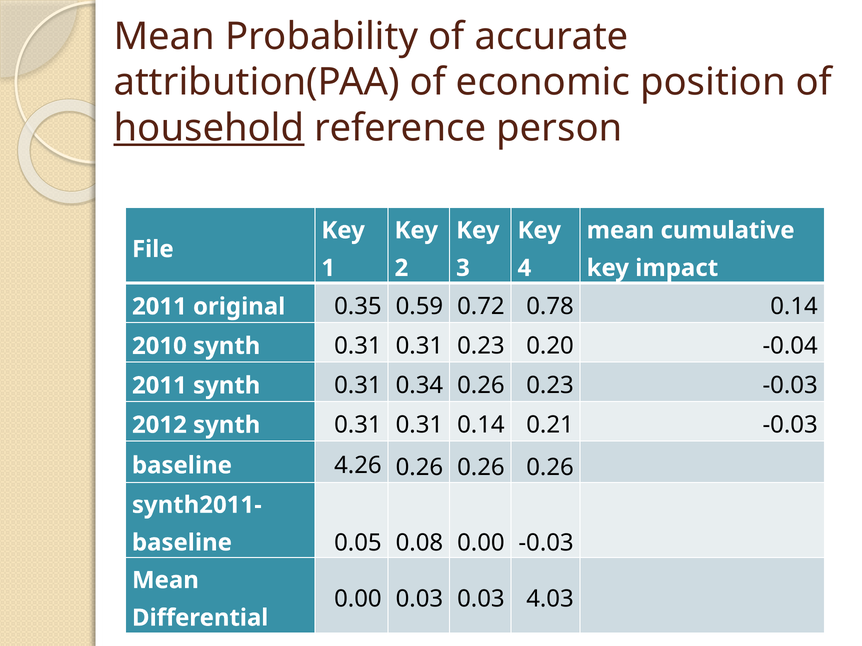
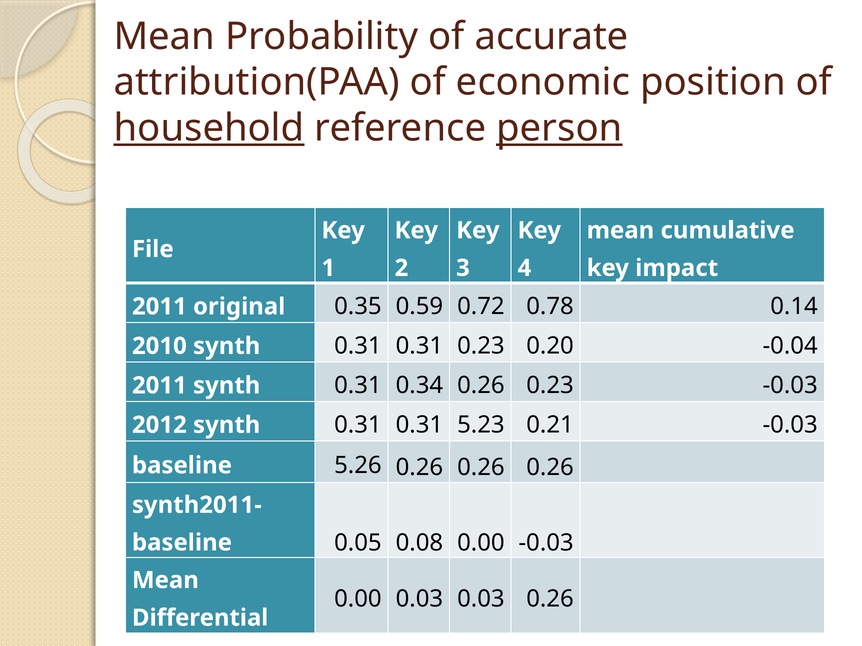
person underline: none -> present
0.31 0.14: 0.14 -> 5.23
4.26: 4.26 -> 5.26
0.03 4.03: 4.03 -> 0.26
